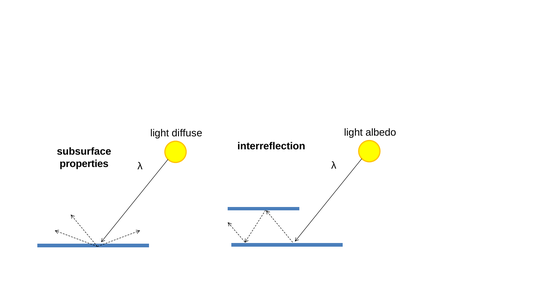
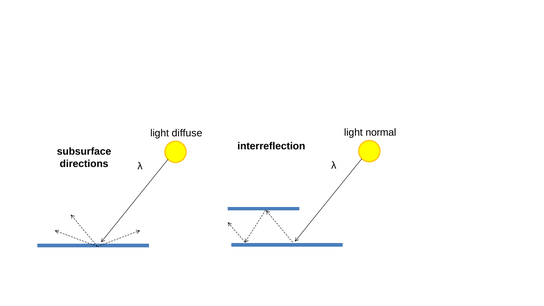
albedo: albedo -> normal
properties: properties -> directions
